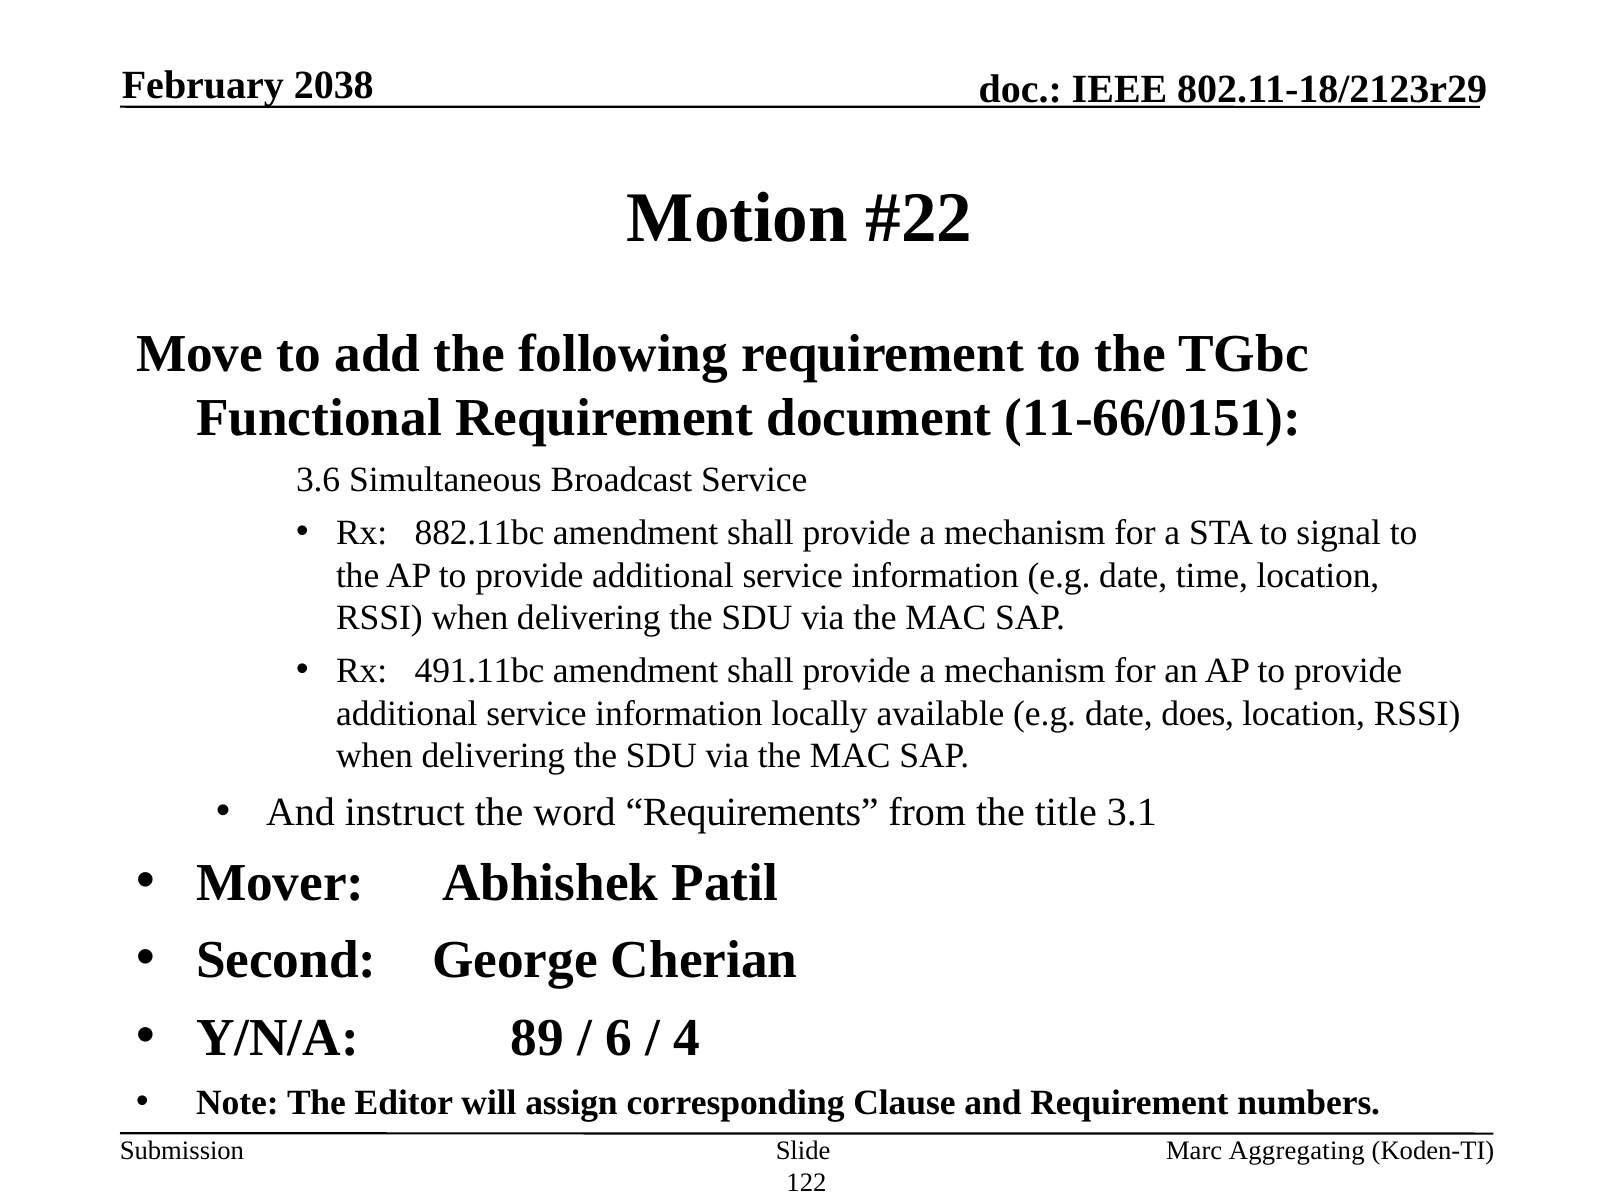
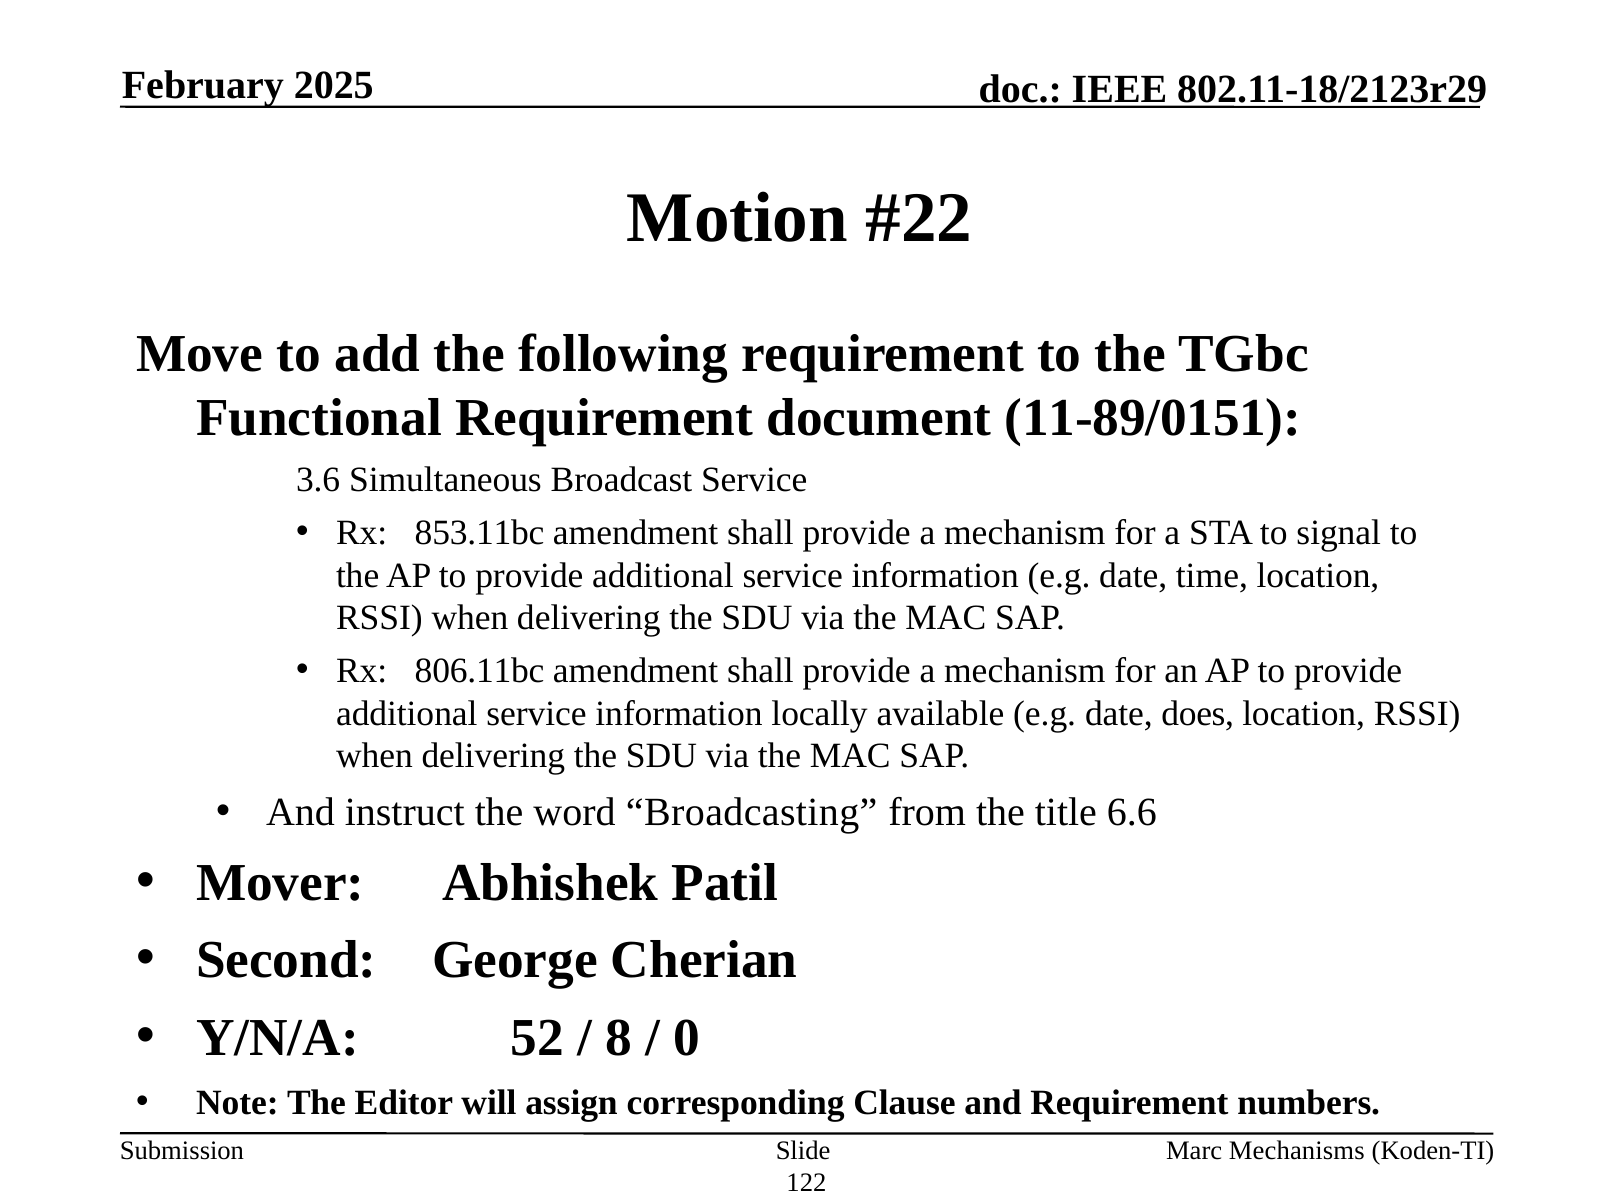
2038: 2038 -> 2025
11-66/0151: 11-66/0151 -> 11-89/0151
882.11bc: 882.11bc -> 853.11bc
491.11bc: 491.11bc -> 806.11bc
Requirements: Requirements -> Broadcasting
3.1: 3.1 -> 6.6
89: 89 -> 52
6: 6 -> 8
4: 4 -> 0
Aggregating: Aggregating -> Mechanisms
